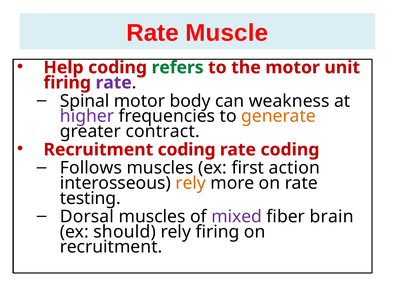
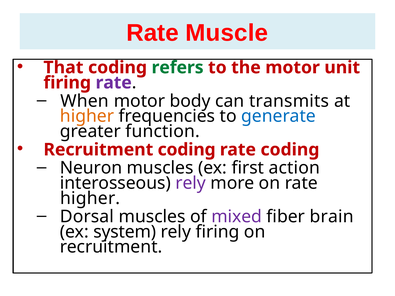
Help: Help -> That
Spinal: Spinal -> When
weakness: weakness -> transmits
higher at (87, 116) colour: purple -> orange
generate colour: orange -> blue
contract: contract -> function
Follows: Follows -> Neuron
rely at (191, 183) colour: orange -> purple
testing at (90, 198): testing -> higher
should: should -> system
